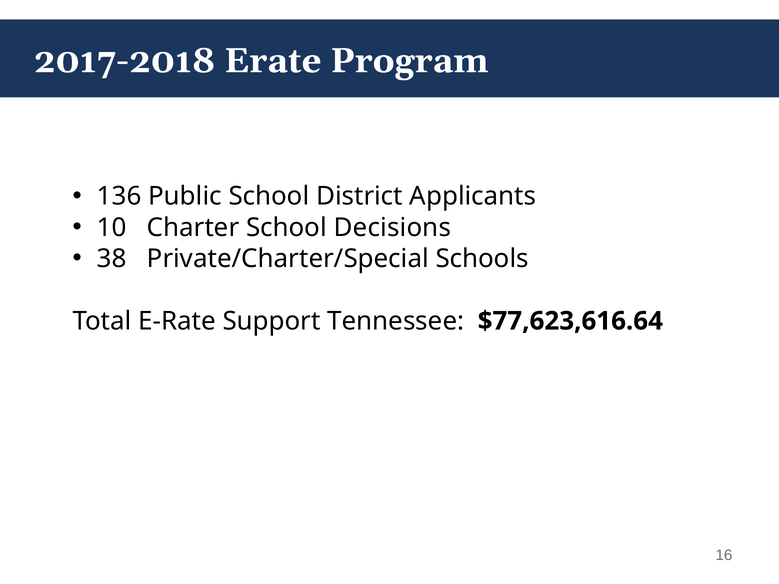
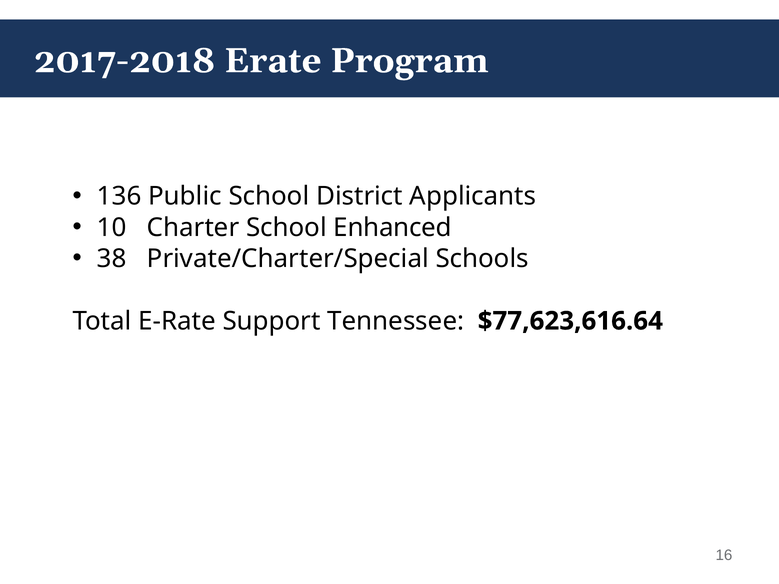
Decisions: Decisions -> Enhanced
